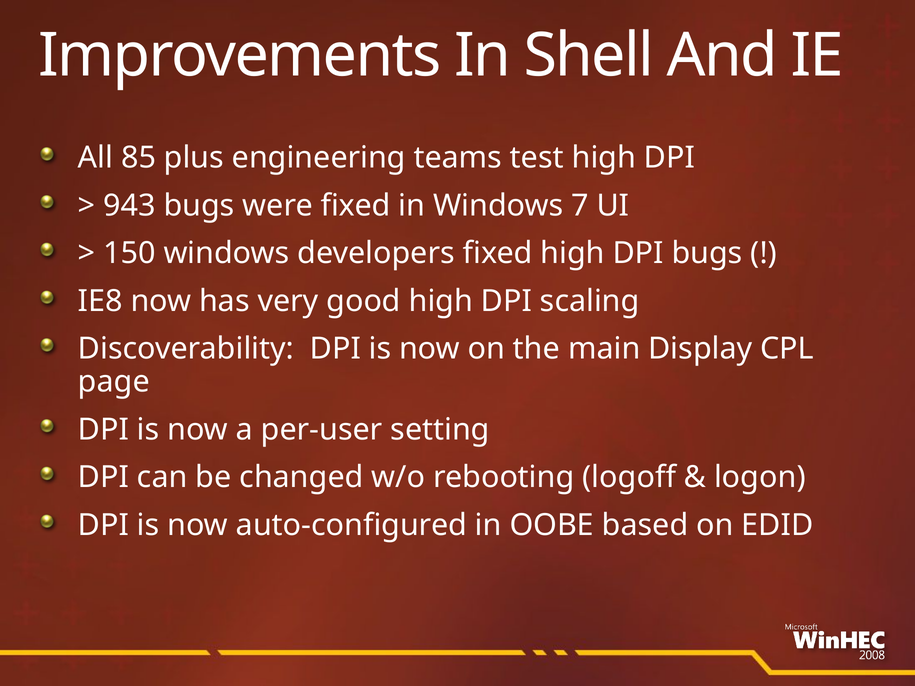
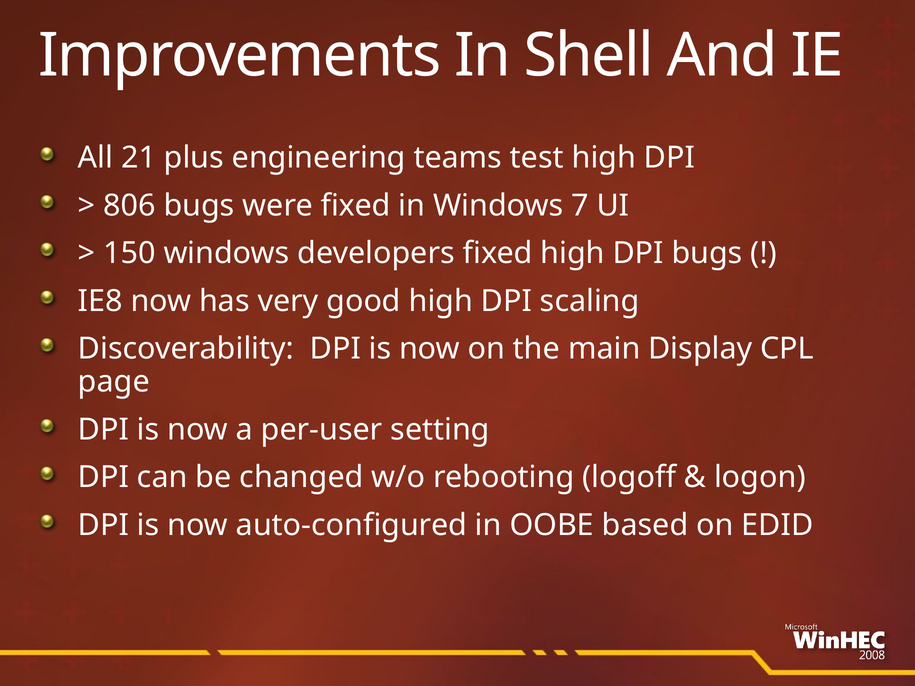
85: 85 -> 21
943: 943 -> 806
